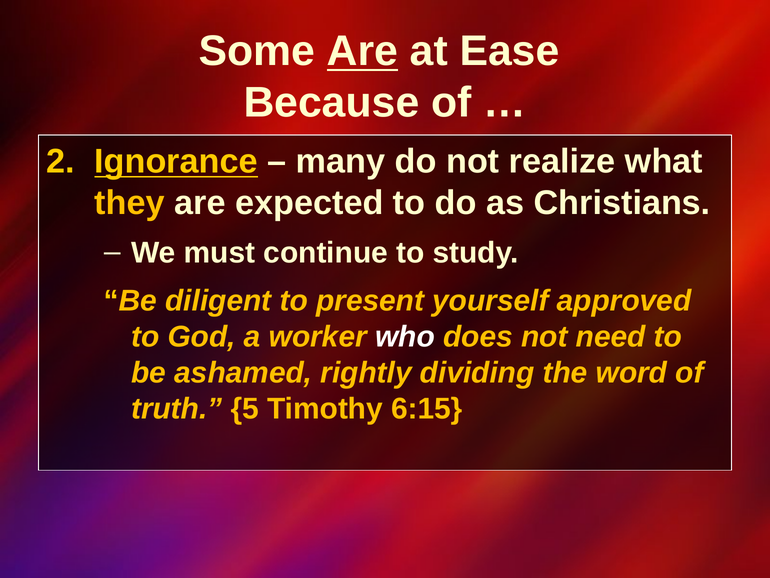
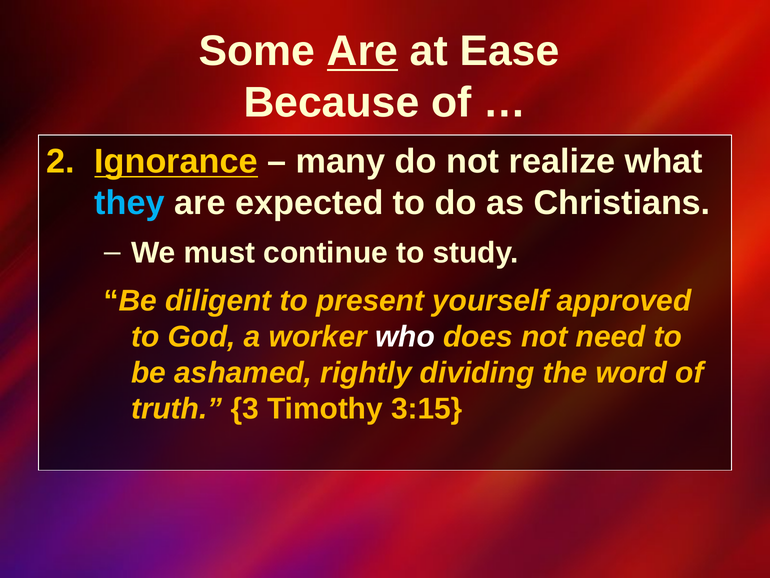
they colour: yellow -> light blue
5: 5 -> 3
6:15: 6:15 -> 3:15
